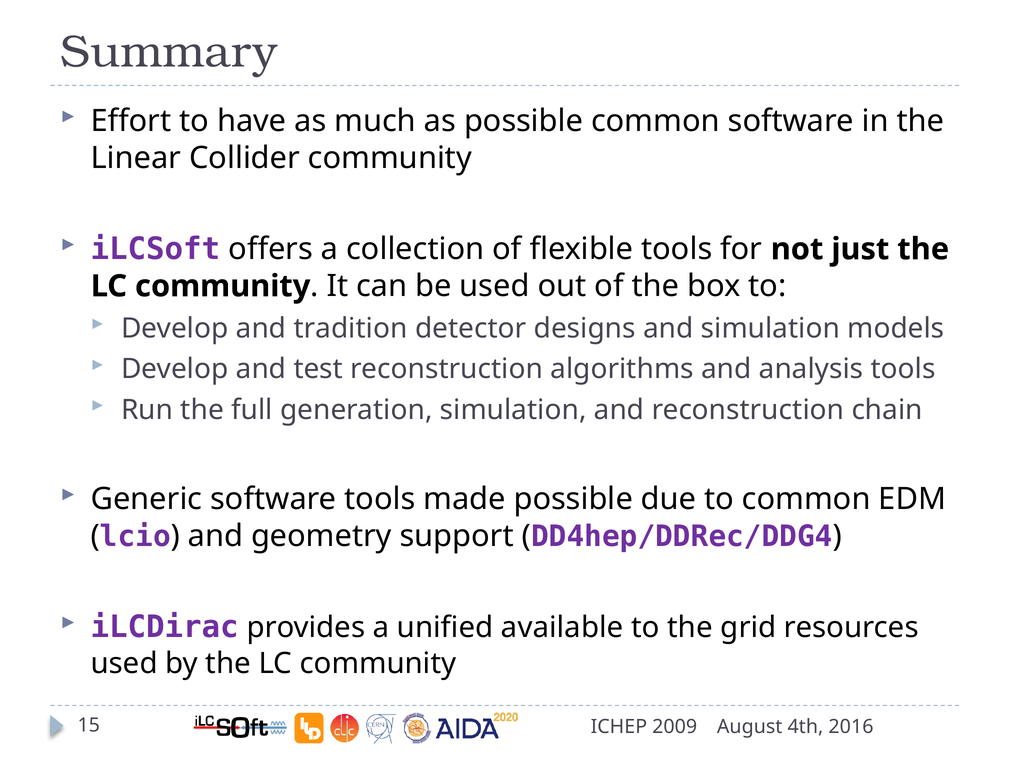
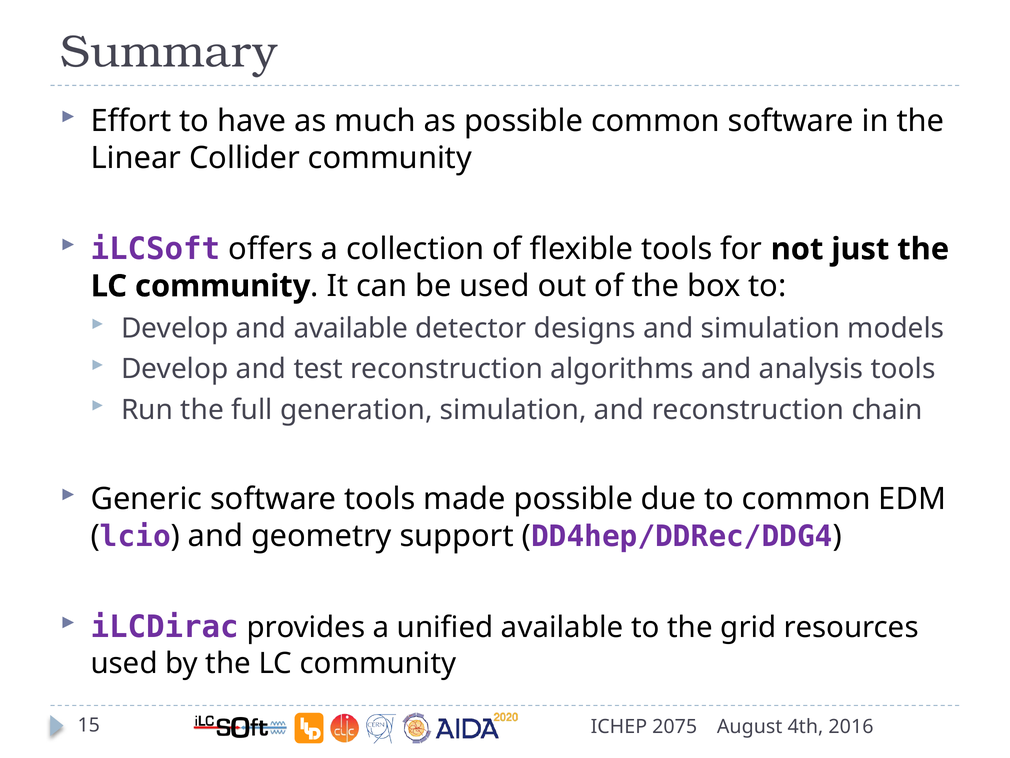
and tradition: tradition -> available
2009: 2009 -> 2075
